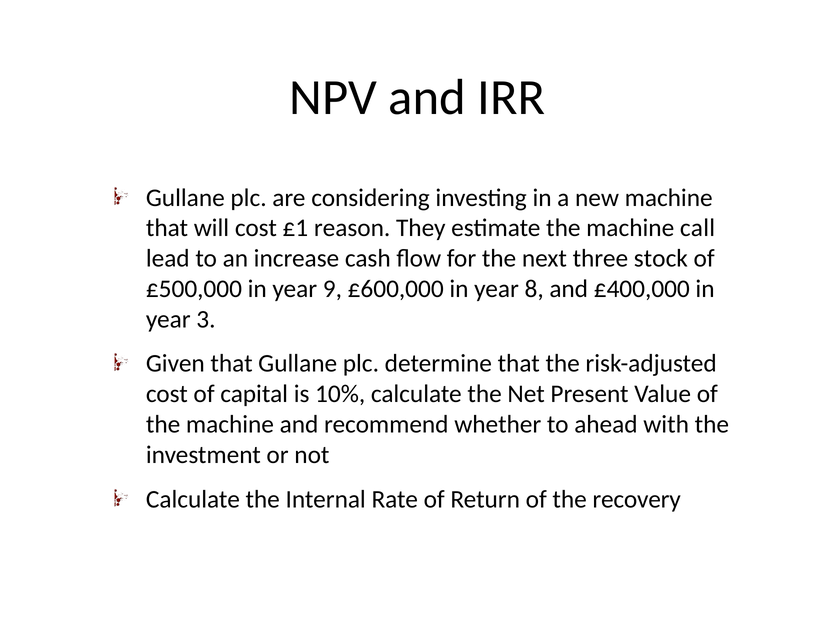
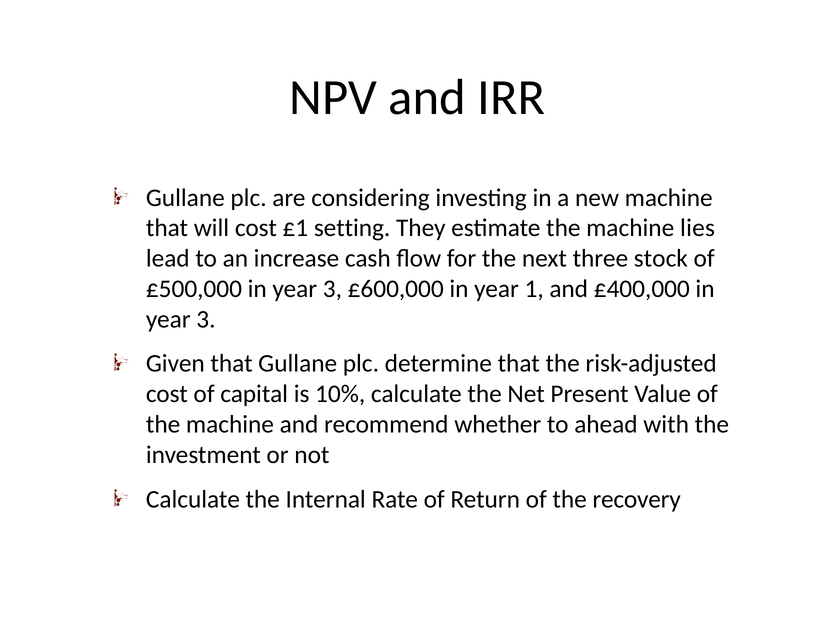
reason: reason -> setting
call: call -> lies
£500,000 in year 9: 9 -> 3
8: 8 -> 1
